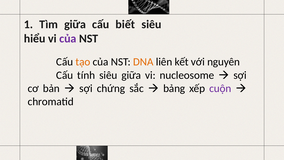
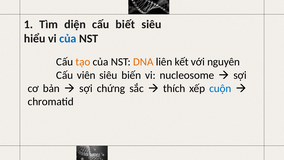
Tìm giữa: giữa -> diện
của at (68, 39) colour: purple -> blue
tính: tính -> viên
siêu giữa: giữa -> biến
bảng: bảng -> thích
cuộn colour: purple -> blue
